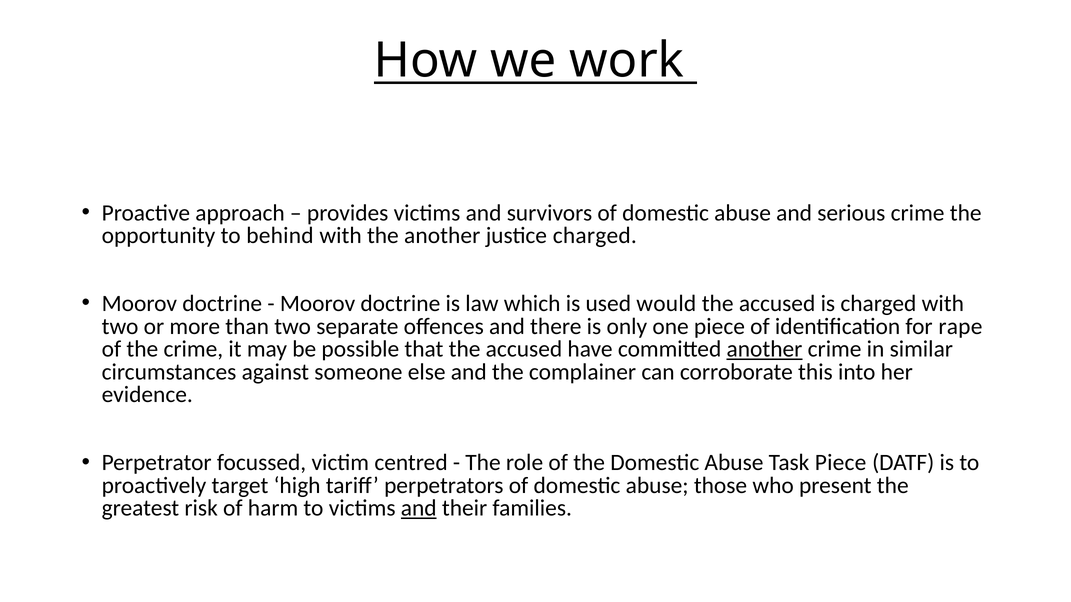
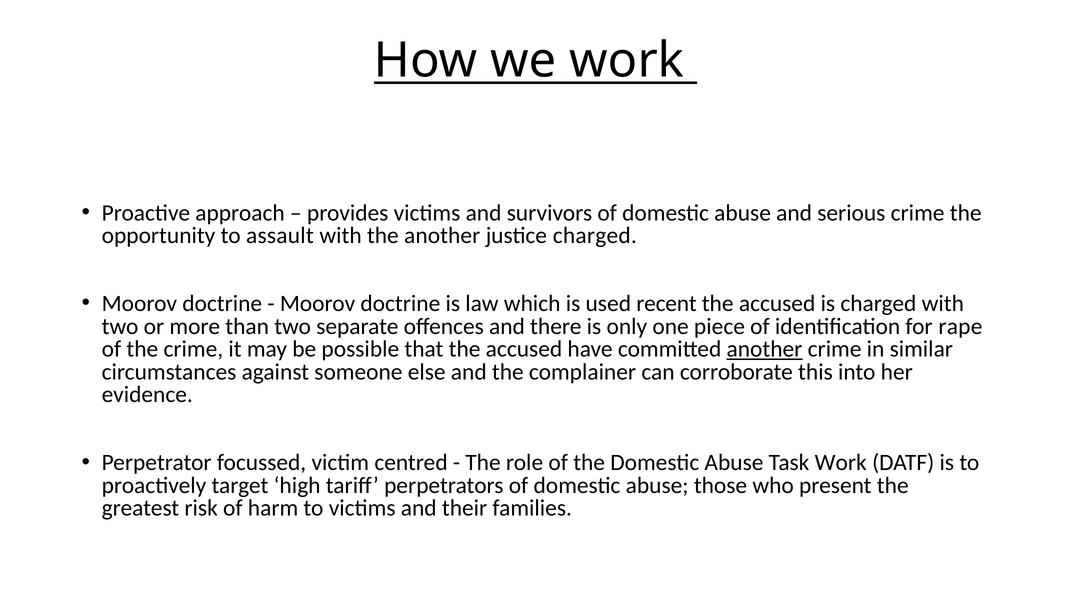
behind: behind -> assault
would: would -> recent
Task Piece: Piece -> Work
and at (419, 509) underline: present -> none
